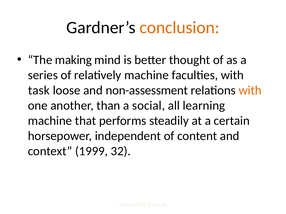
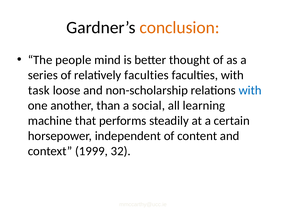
making: making -> people
relatively machine: machine -> faculties
non-assessment: non-assessment -> non-scholarship
with at (250, 91) colour: orange -> blue
